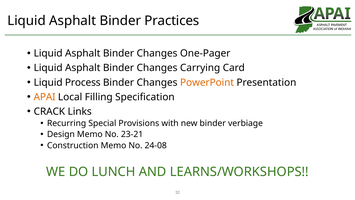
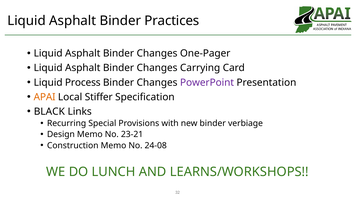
PowerPoint colour: orange -> purple
Filling: Filling -> Stiffer
CRACK: CRACK -> BLACK
